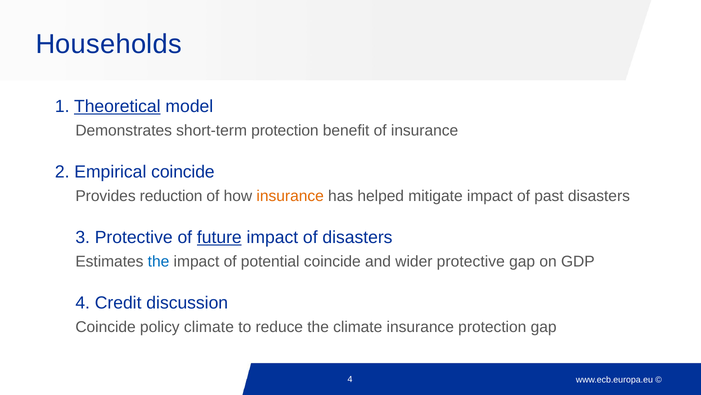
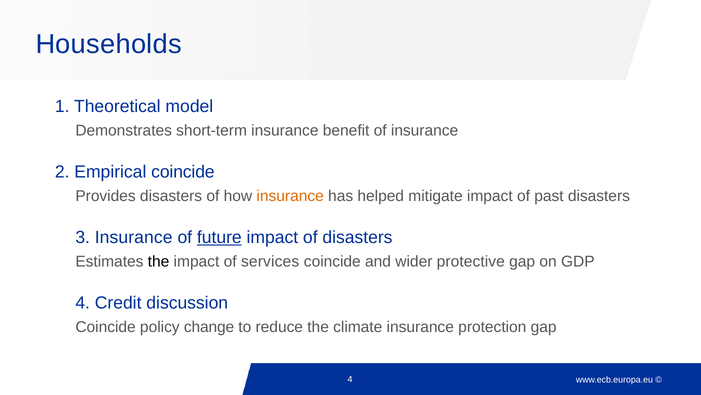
Theoretical underline: present -> none
short-term protection: protection -> insurance
Provides reduction: reduction -> disasters
3 Protective: Protective -> Insurance
the at (159, 261) colour: blue -> black
potential: potential -> services
policy climate: climate -> change
